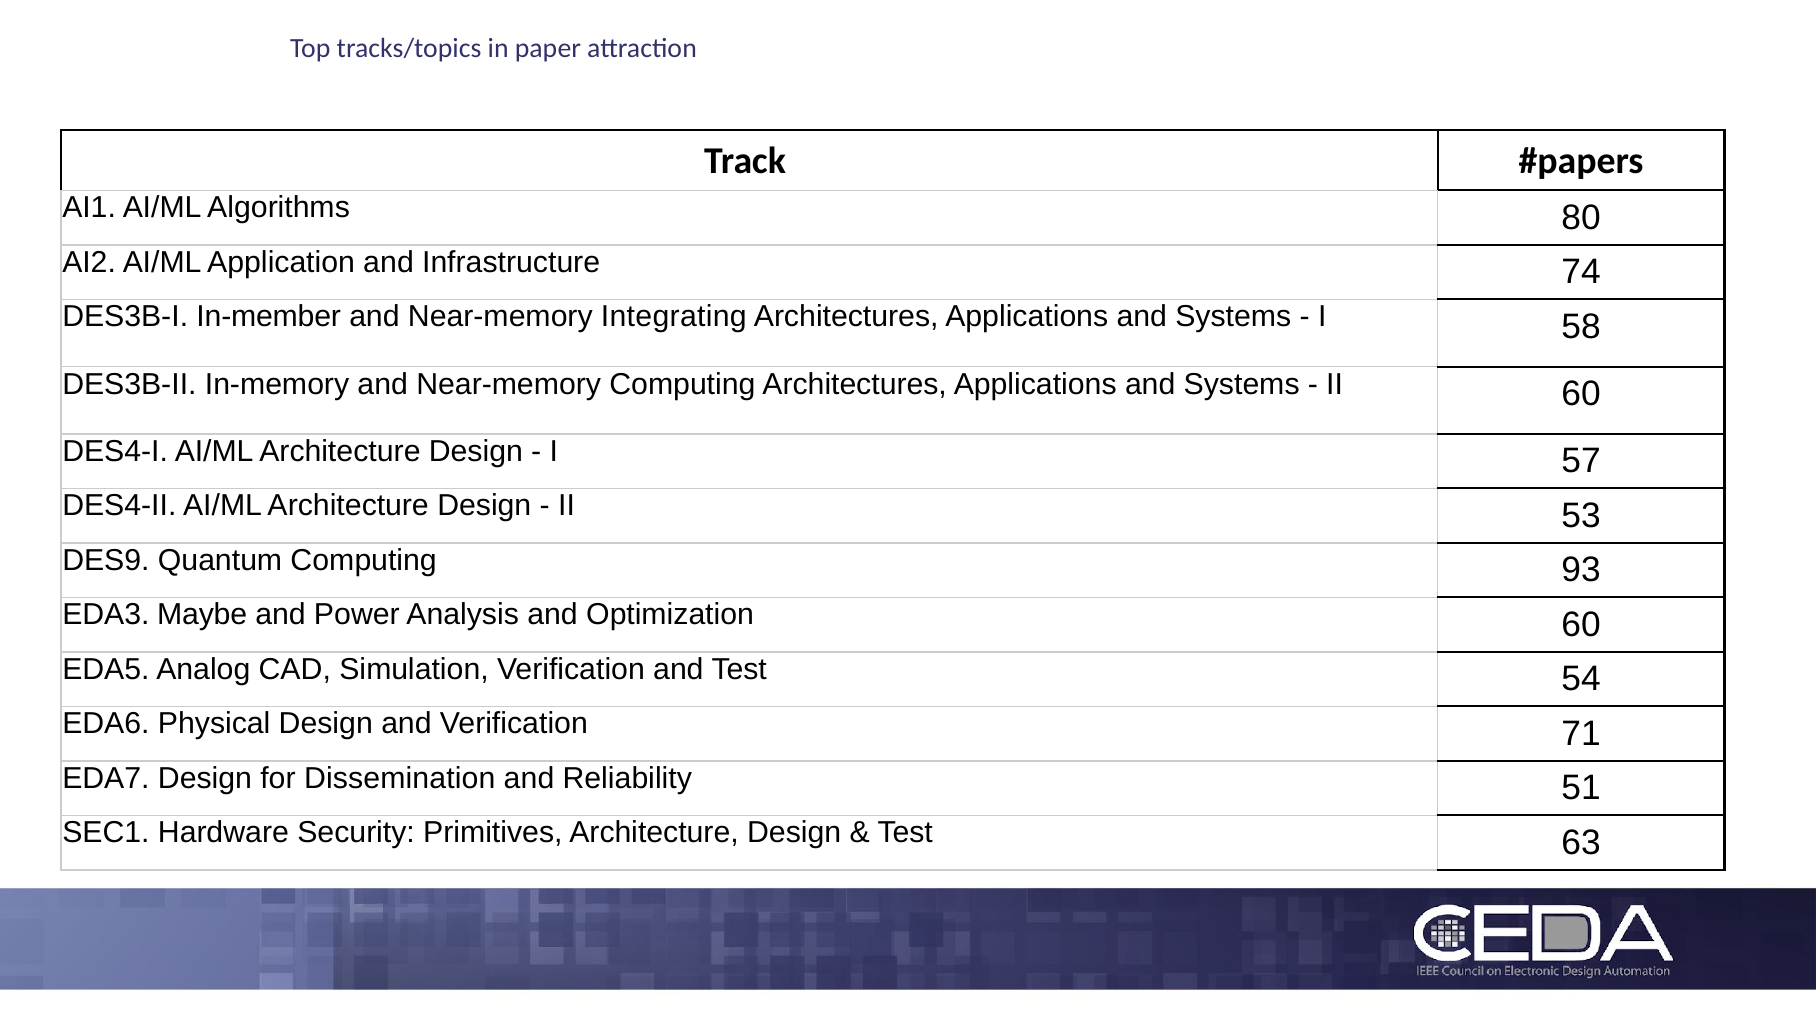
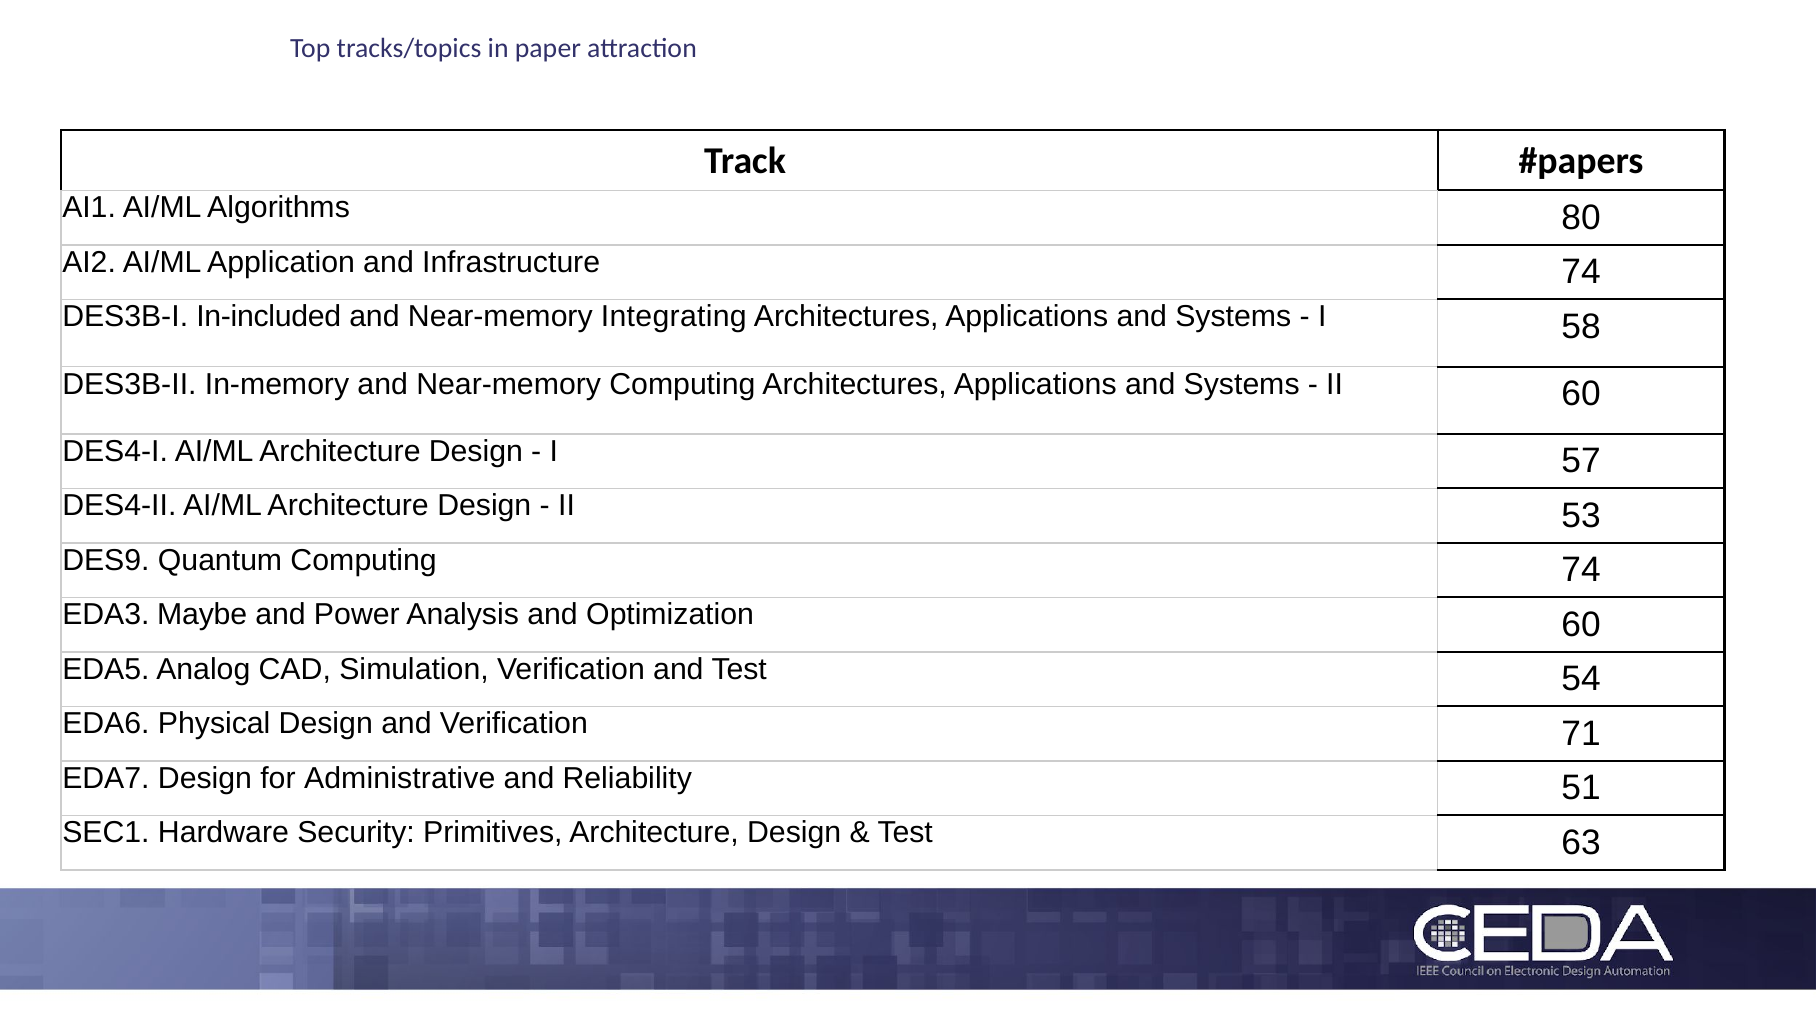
In-member: In-member -> In-included
Computing 93: 93 -> 74
Dissemination: Dissemination -> Administrative
